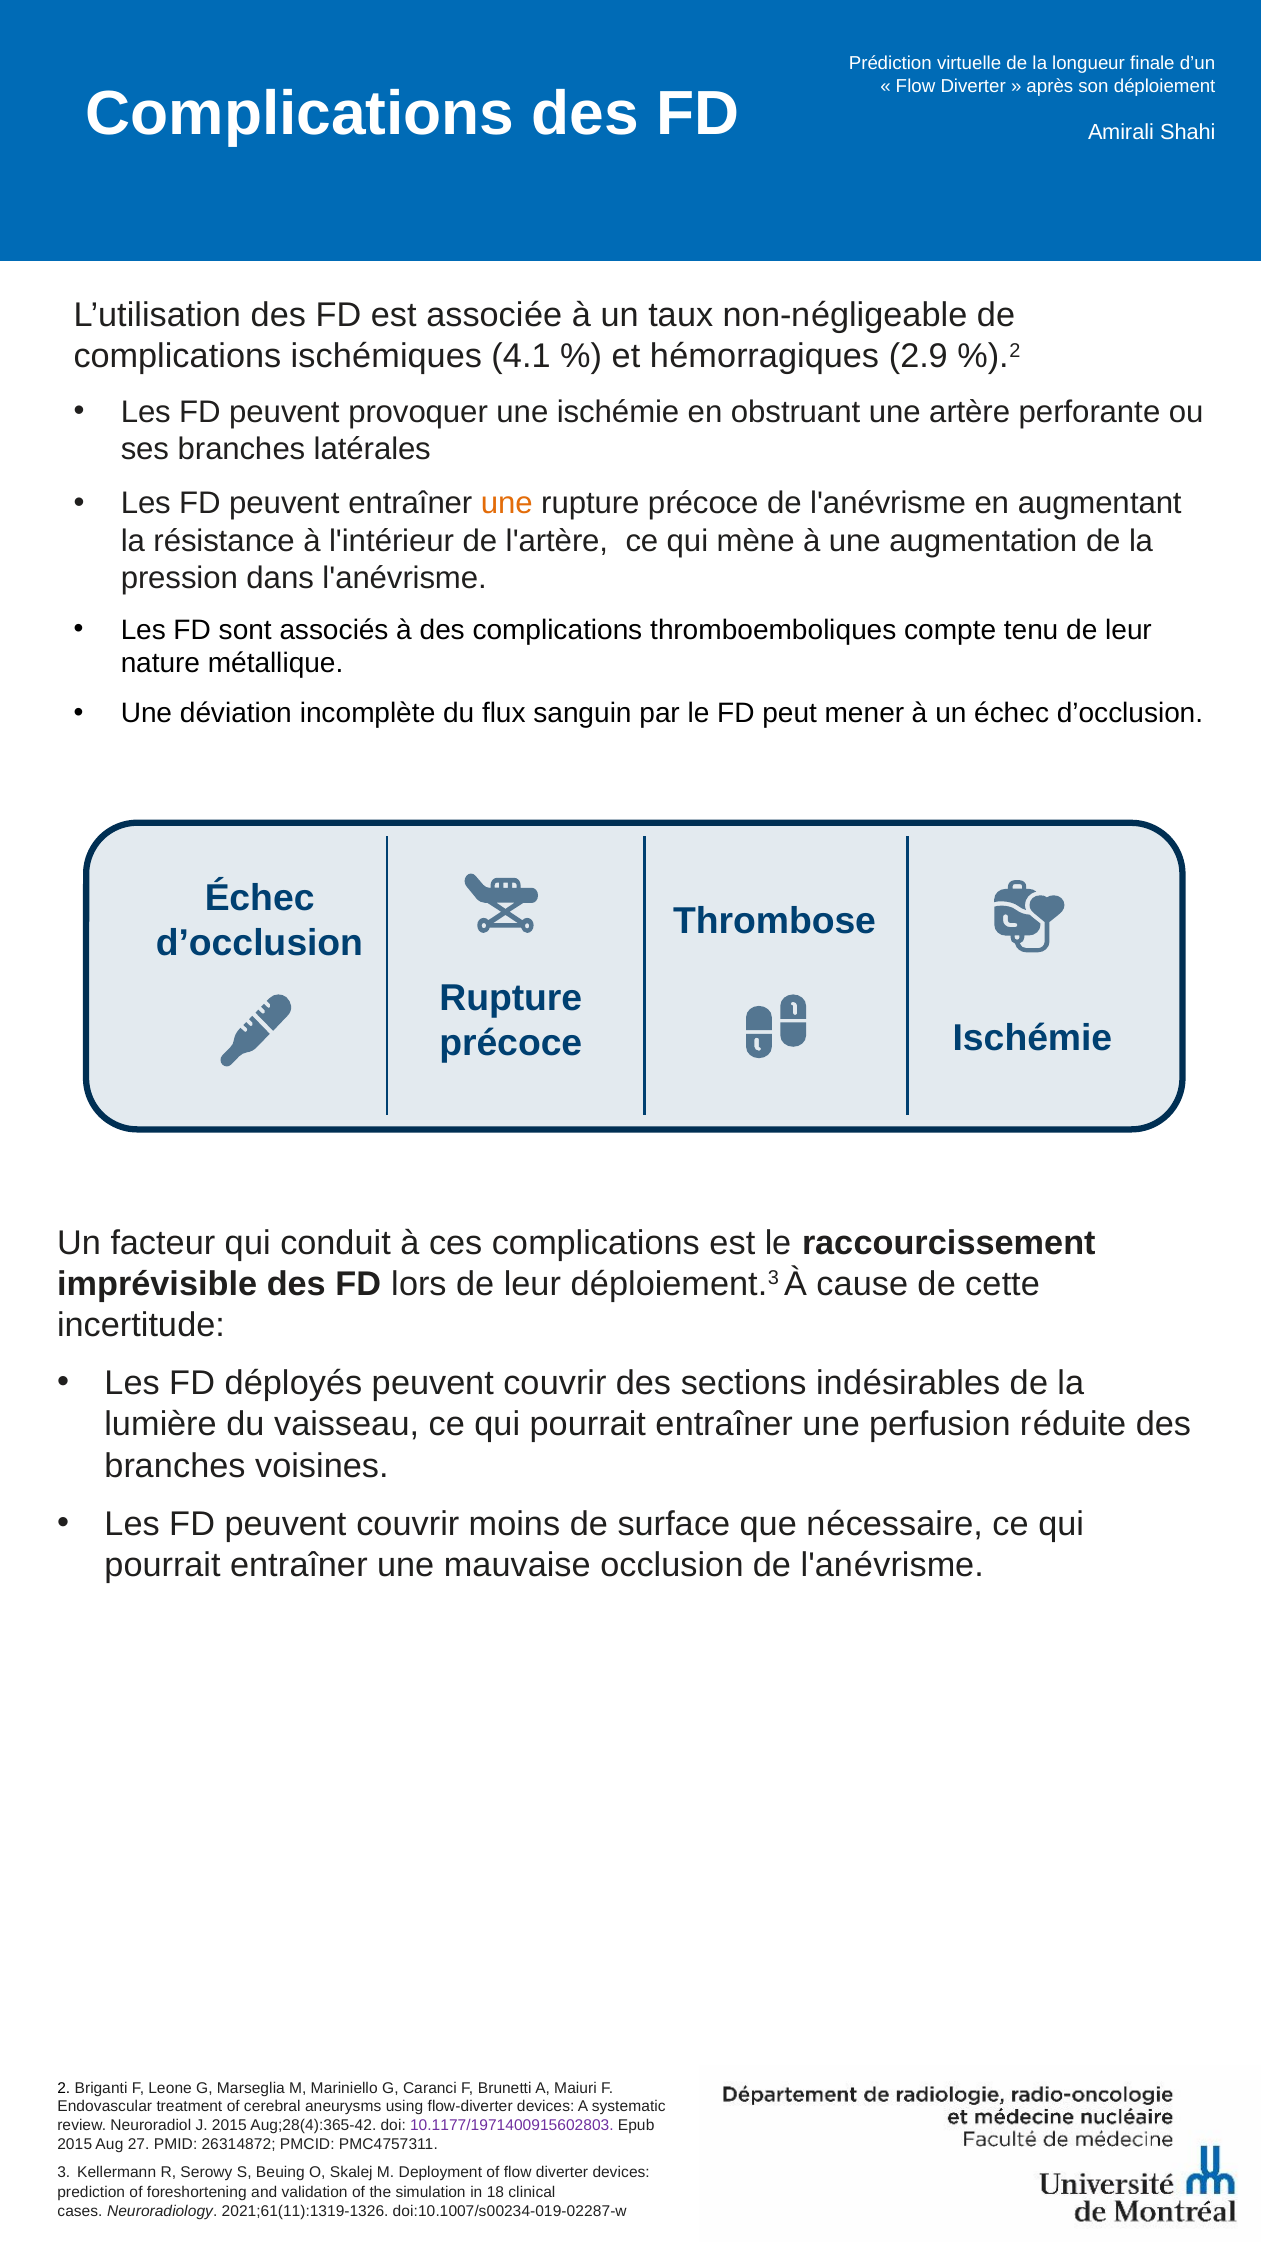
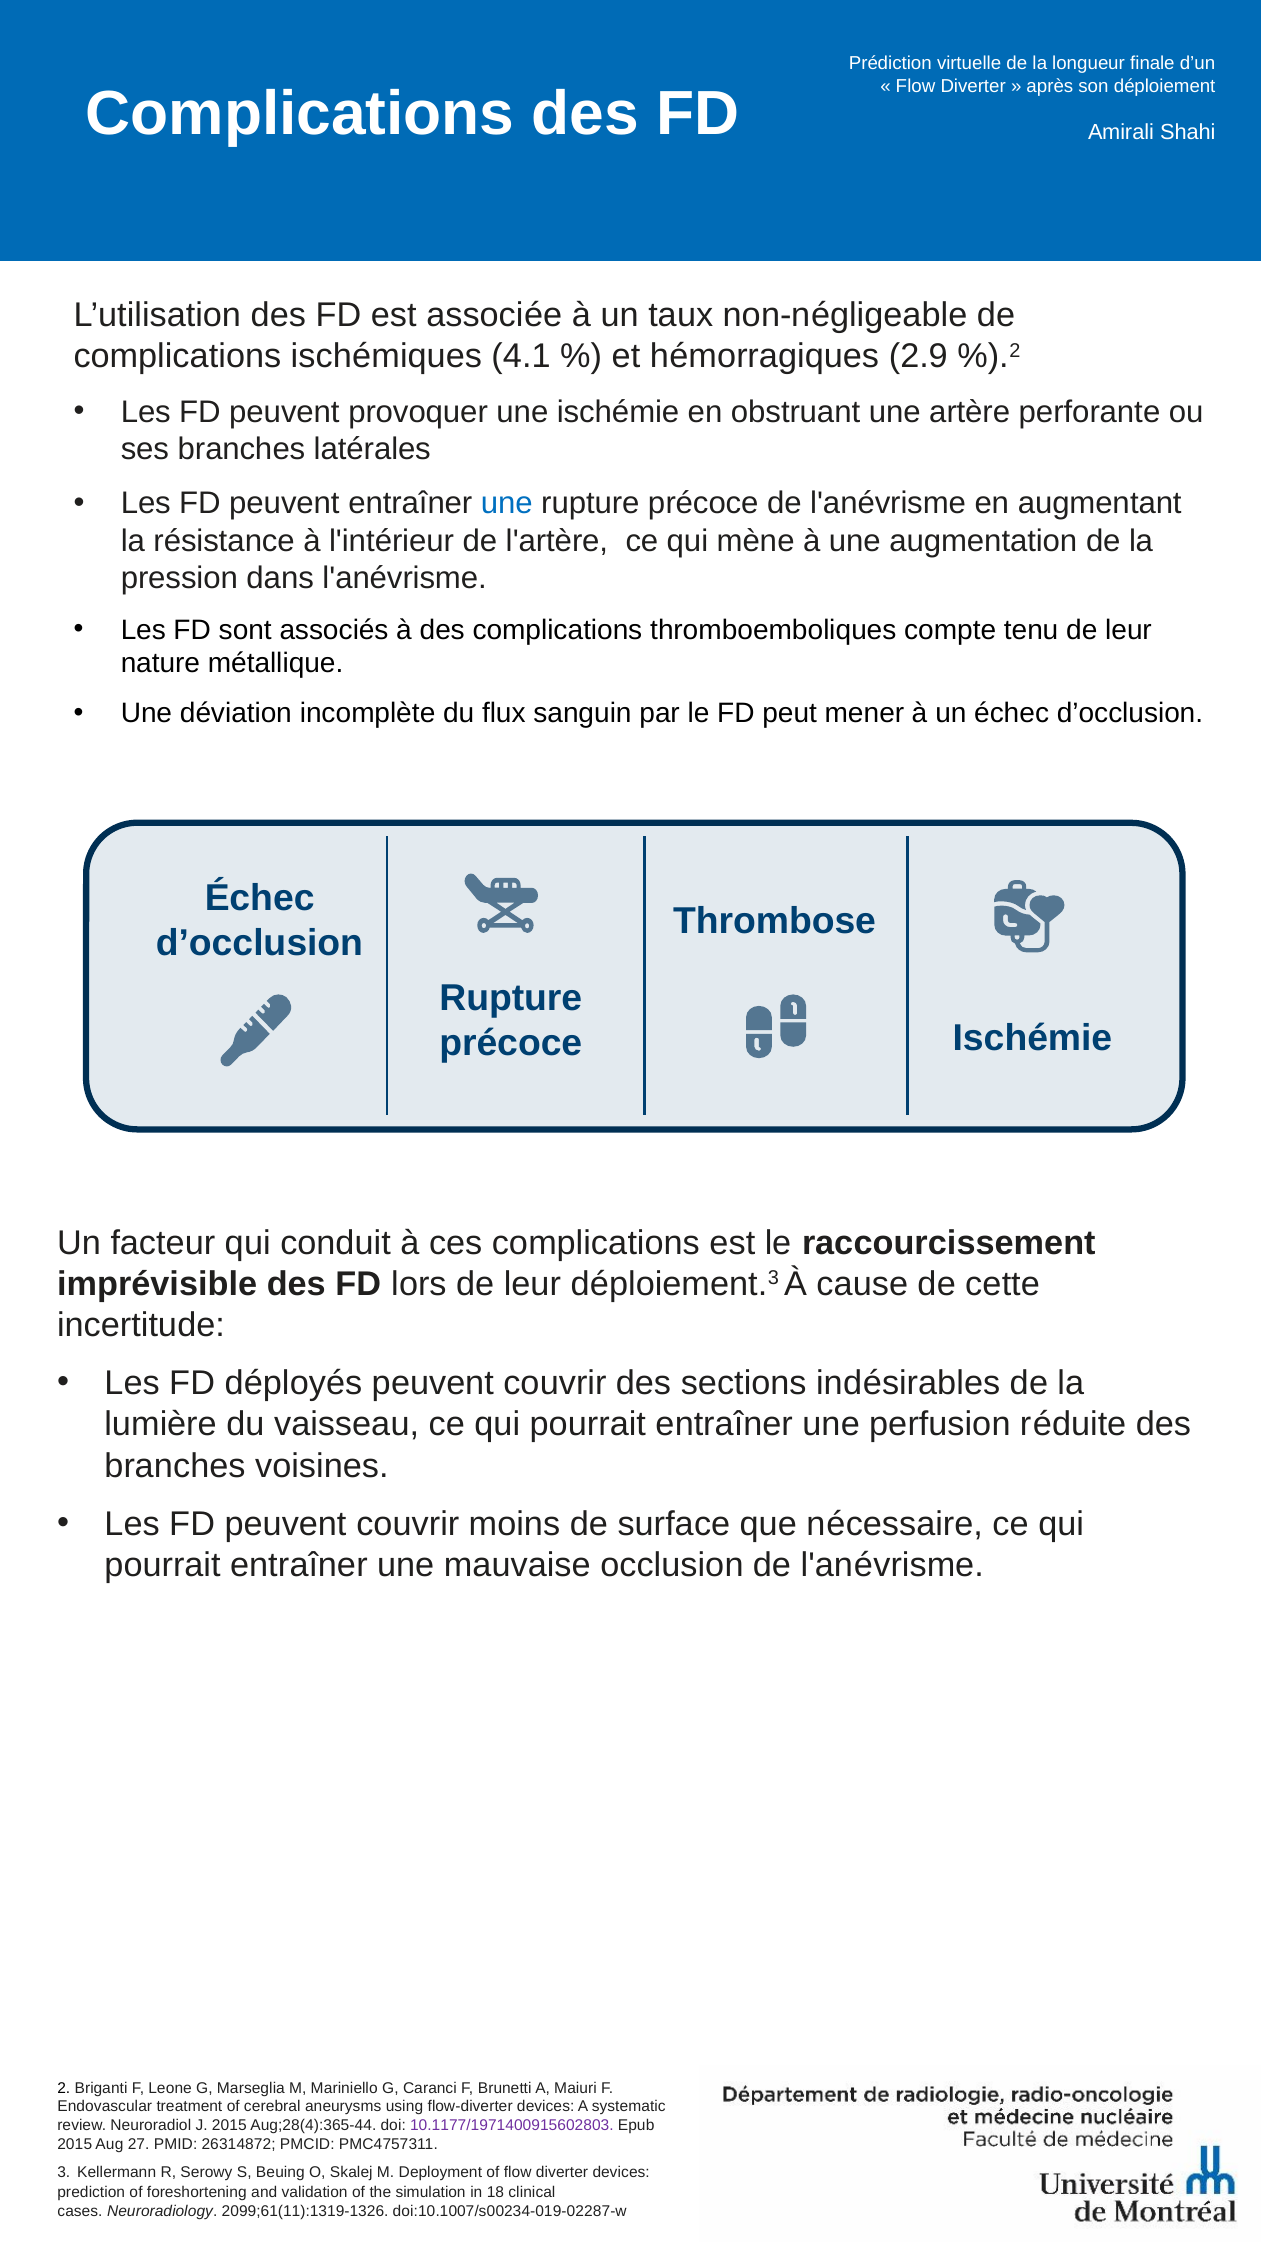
une at (507, 504) colour: orange -> blue
Aug;28(4):365-42: Aug;28(4):365-42 -> Aug;28(4):365-44
2021;61(11):1319-1326: 2021;61(11):1319-1326 -> 2099;61(11):1319-1326
